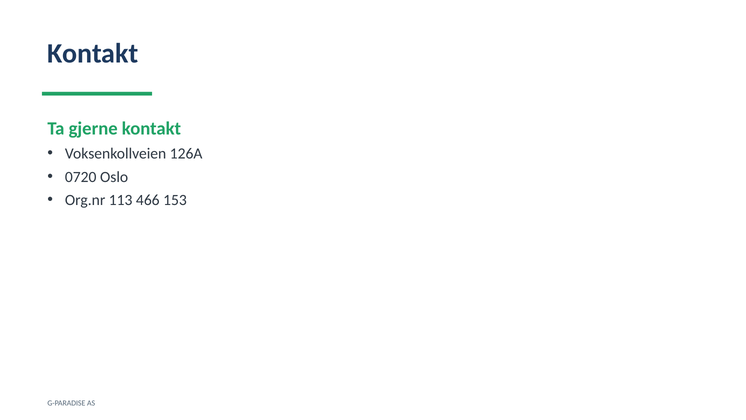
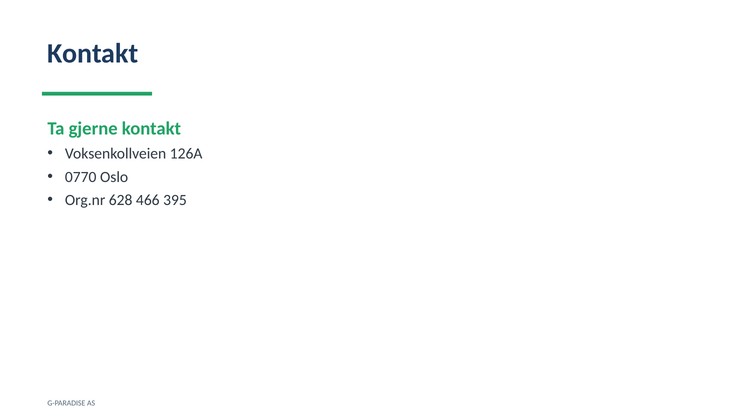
0720: 0720 -> 0770
113: 113 -> 628
153: 153 -> 395
